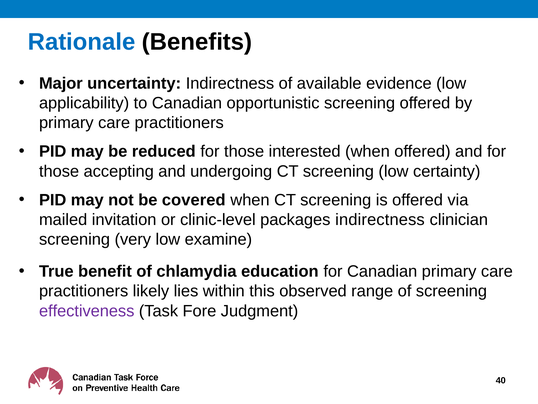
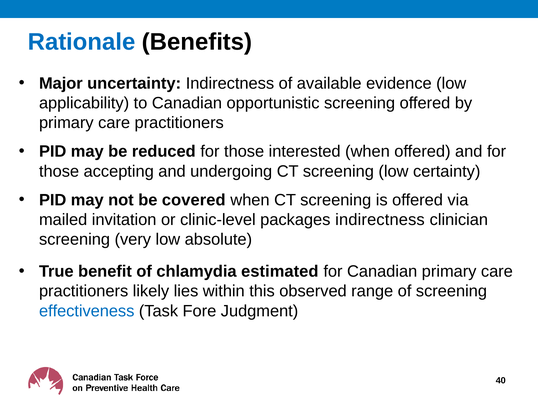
examine: examine -> absolute
education: education -> estimated
effectiveness colour: purple -> blue
